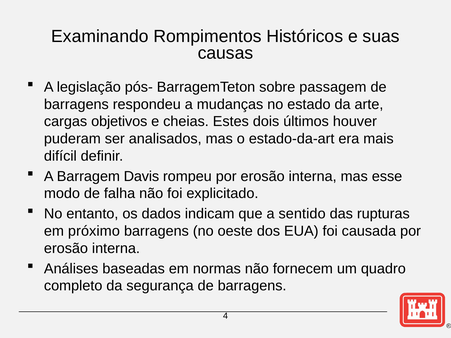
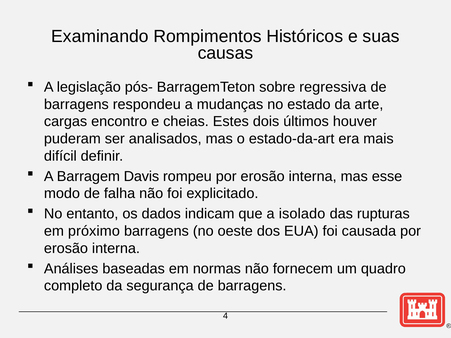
passagem: passagem -> regressiva
objetivos: objetivos -> encontro
sentido: sentido -> isolado
